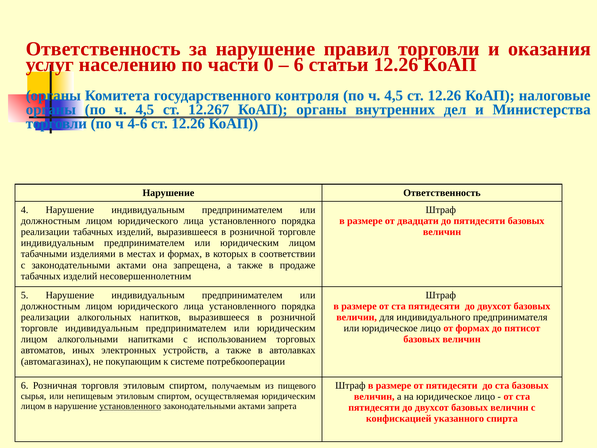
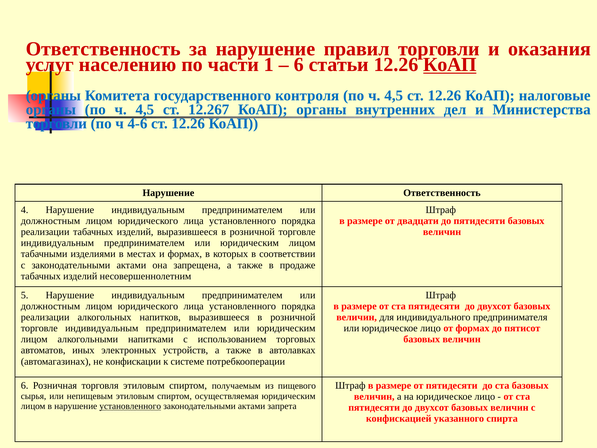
0: 0 -> 1
КоАП at (450, 65) underline: none -> present
покупающим: покупающим -> конфискации
